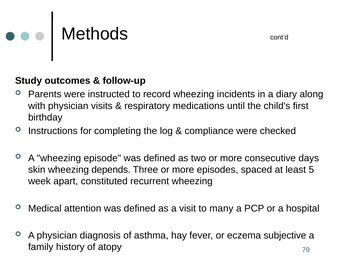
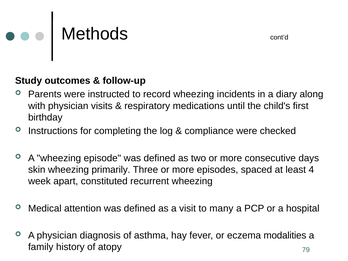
depends: depends -> primarily
5: 5 -> 4
subjective: subjective -> modalities
